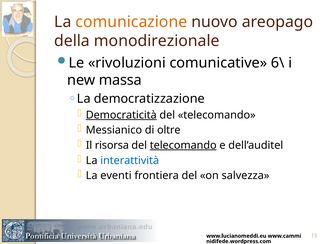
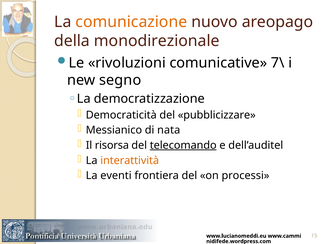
6\: 6\ -> 7\
massa: massa -> segno
Democraticità underline: present -> none
telecomando at (217, 115): telecomando -> pubblicizzare
oltre: oltre -> nata
interattività colour: blue -> orange
salvezza: salvezza -> processi
